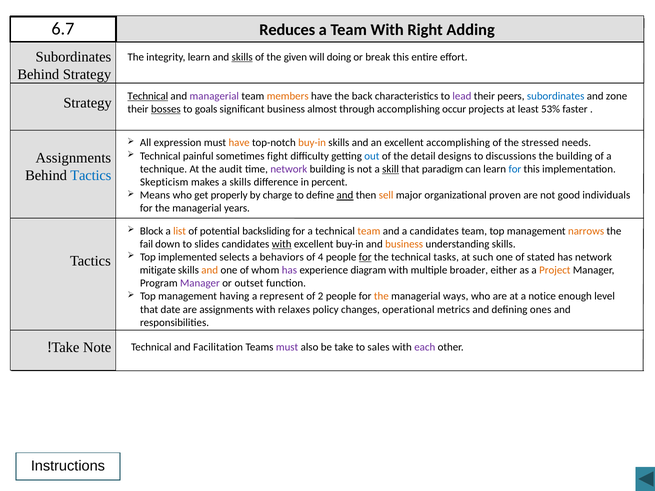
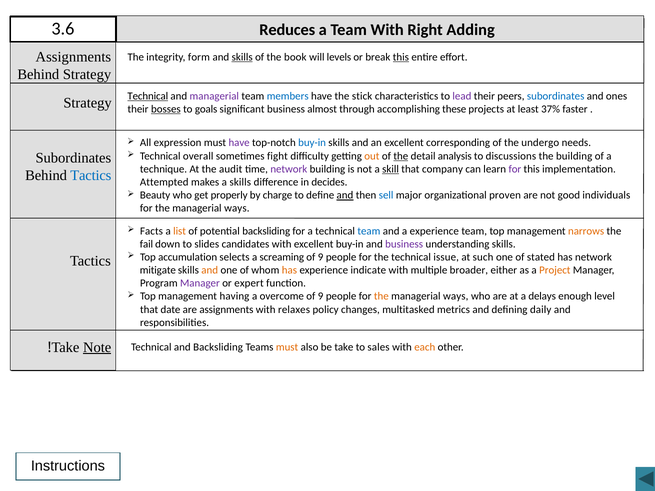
6.7: 6.7 -> 3.6
Subordinates at (73, 57): Subordinates -> Assignments
integrity learn: learn -> form
given: given -> book
doing: doing -> levels
this at (401, 57) underline: none -> present
members colour: orange -> blue
back: back -> stick
zone: zone -> ones
occur: occur -> these
53%: 53% -> 37%
have at (239, 143) colour: orange -> purple
buy-in at (312, 143) colour: orange -> blue
excellent accomplishing: accomplishing -> corresponding
stressed: stressed -> undergo
painful: painful -> overall
out colour: blue -> orange
the at (401, 156) underline: none -> present
designs: designs -> analysis
Assignments at (73, 158): Assignments -> Subordinates
paradigm: paradigm -> company
for at (515, 169) colour: blue -> purple
Skepticism: Skepticism -> Attempted
percent: percent -> decides
Means: Means -> Beauty
sell colour: orange -> blue
years at (237, 208): years -> ways
Block: Block -> Facts
team at (369, 231) colour: orange -> blue
a candidates: candidates -> experience
with at (282, 244) underline: present -> none
business at (404, 244) colour: orange -> purple
implemented: implemented -> accumulation
behaviors: behaviors -> screaming
4 at (321, 257): 4 -> 9
for at (365, 257) underline: present -> none
tasks: tasks -> issue
has at (289, 270) colour: purple -> orange
diagram: diagram -> indicate
outset: outset -> expert
represent: represent -> overcome
2 at (321, 297): 2 -> 9
notice: notice -> delays
operational: operational -> multitasked
ones: ones -> daily
Note underline: none -> present
and Facilitation: Facilitation -> Backsliding
must at (287, 348) colour: purple -> orange
each colour: purple -> orange
